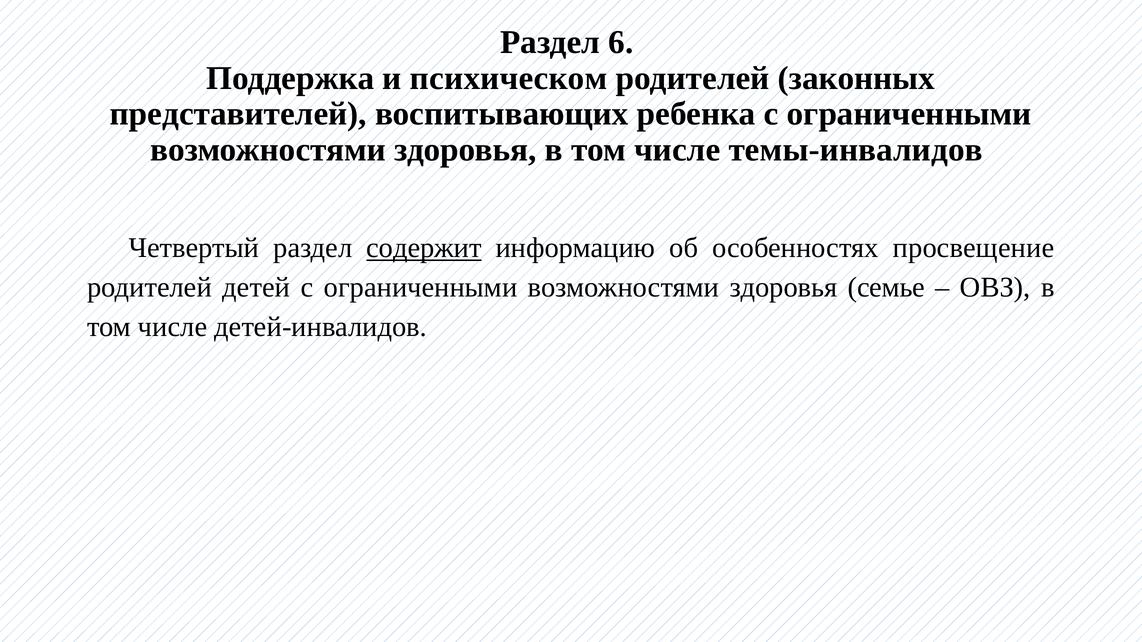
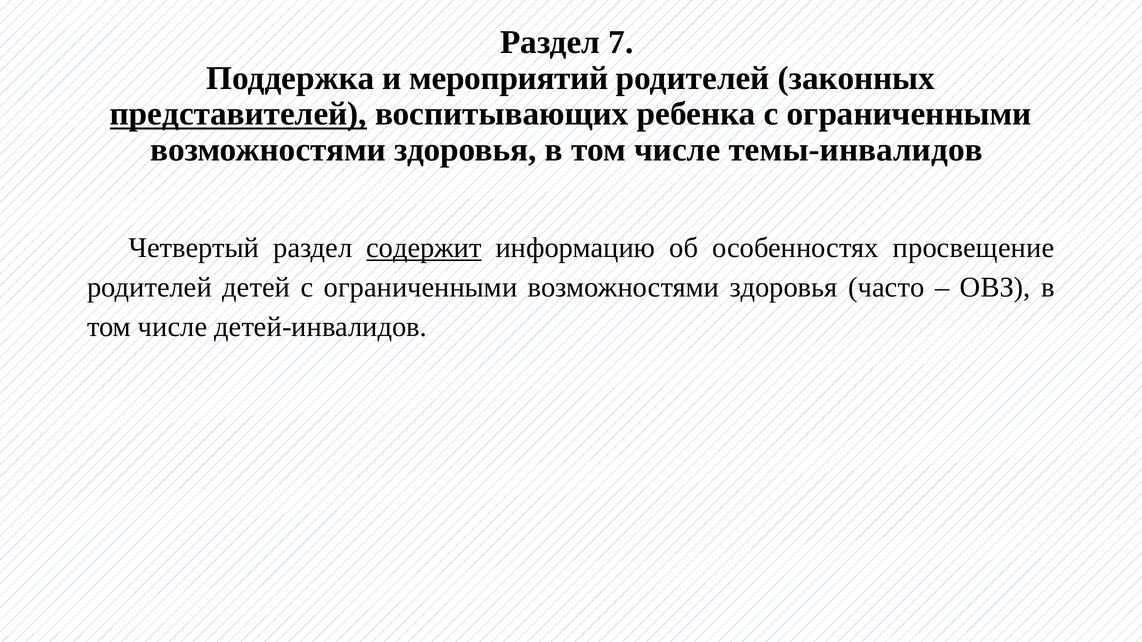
6: 6 -> 7
психическом: психическом -> мероприятий
представителей underline: none -> present
семье: семье -> часто
